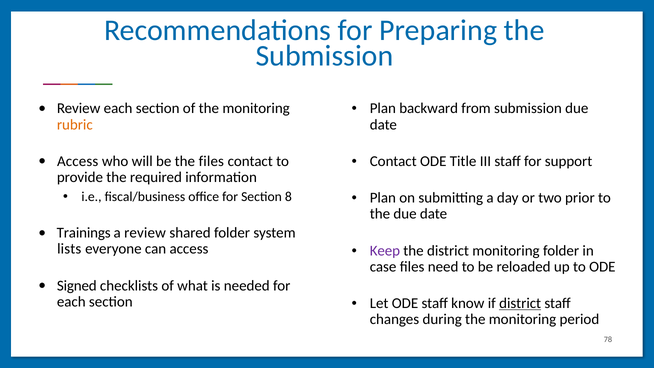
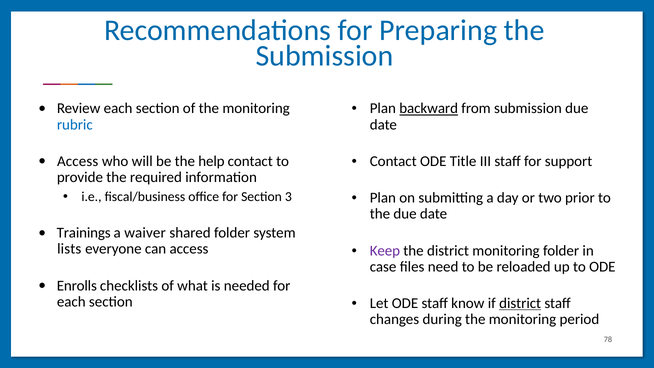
backward underline: none -> present
rubric colour: orange -> blue
the files: files -> help
8: 8 -> 3
a review: review -> waiver
Signed: Signed -> Enrolls
